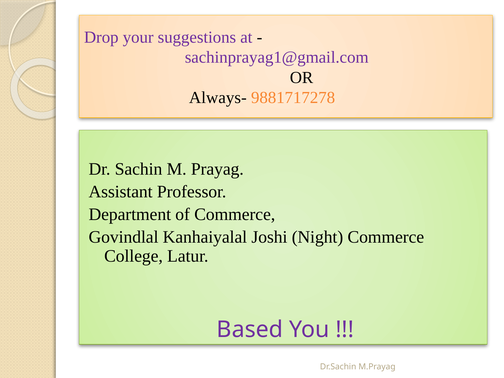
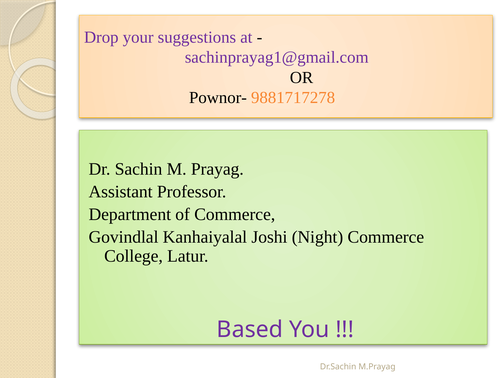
Always-: Always- -> Pownor-
